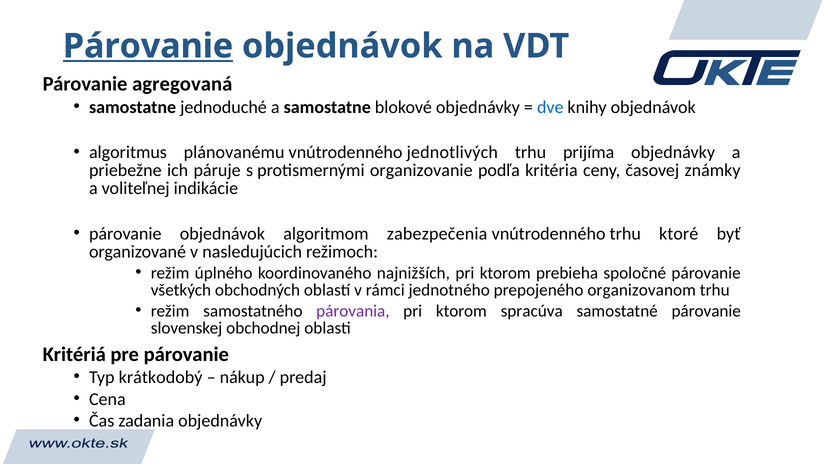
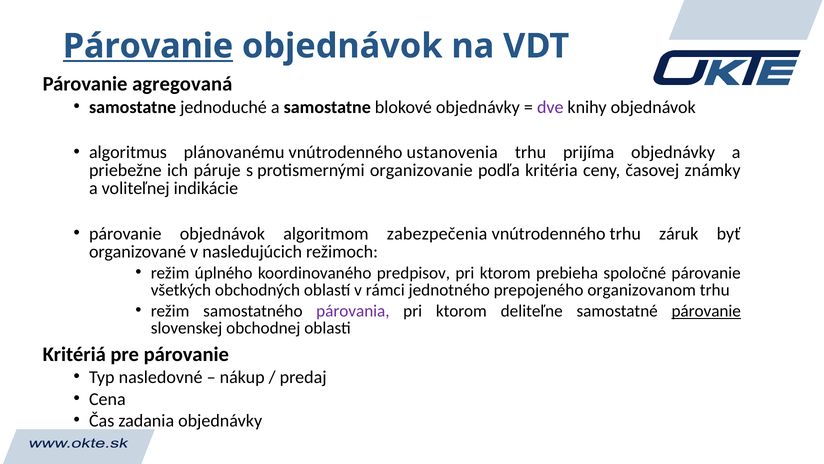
dve colour: blue -> purple
jednotlivých: jednotlivých -> ustanovenia
ktoré: ktoré -> záruk
najnižších: najnižších -> predpisov
spracúva: spracúva -> deliteľne
párovanie at (706, 311) underline: none -> present
krátkodobý: krátkodobý -> nasledovné
